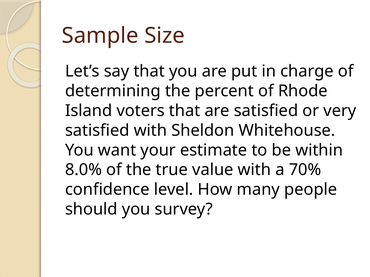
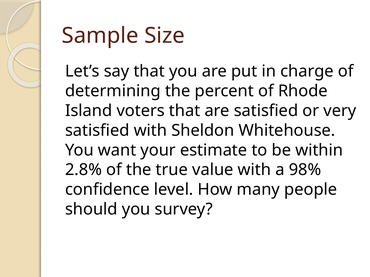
8.0%: 8.0% -> 2.8%
70%: 70% -> 98%
